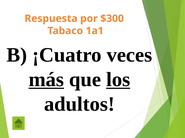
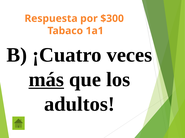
los underline: present -> none
